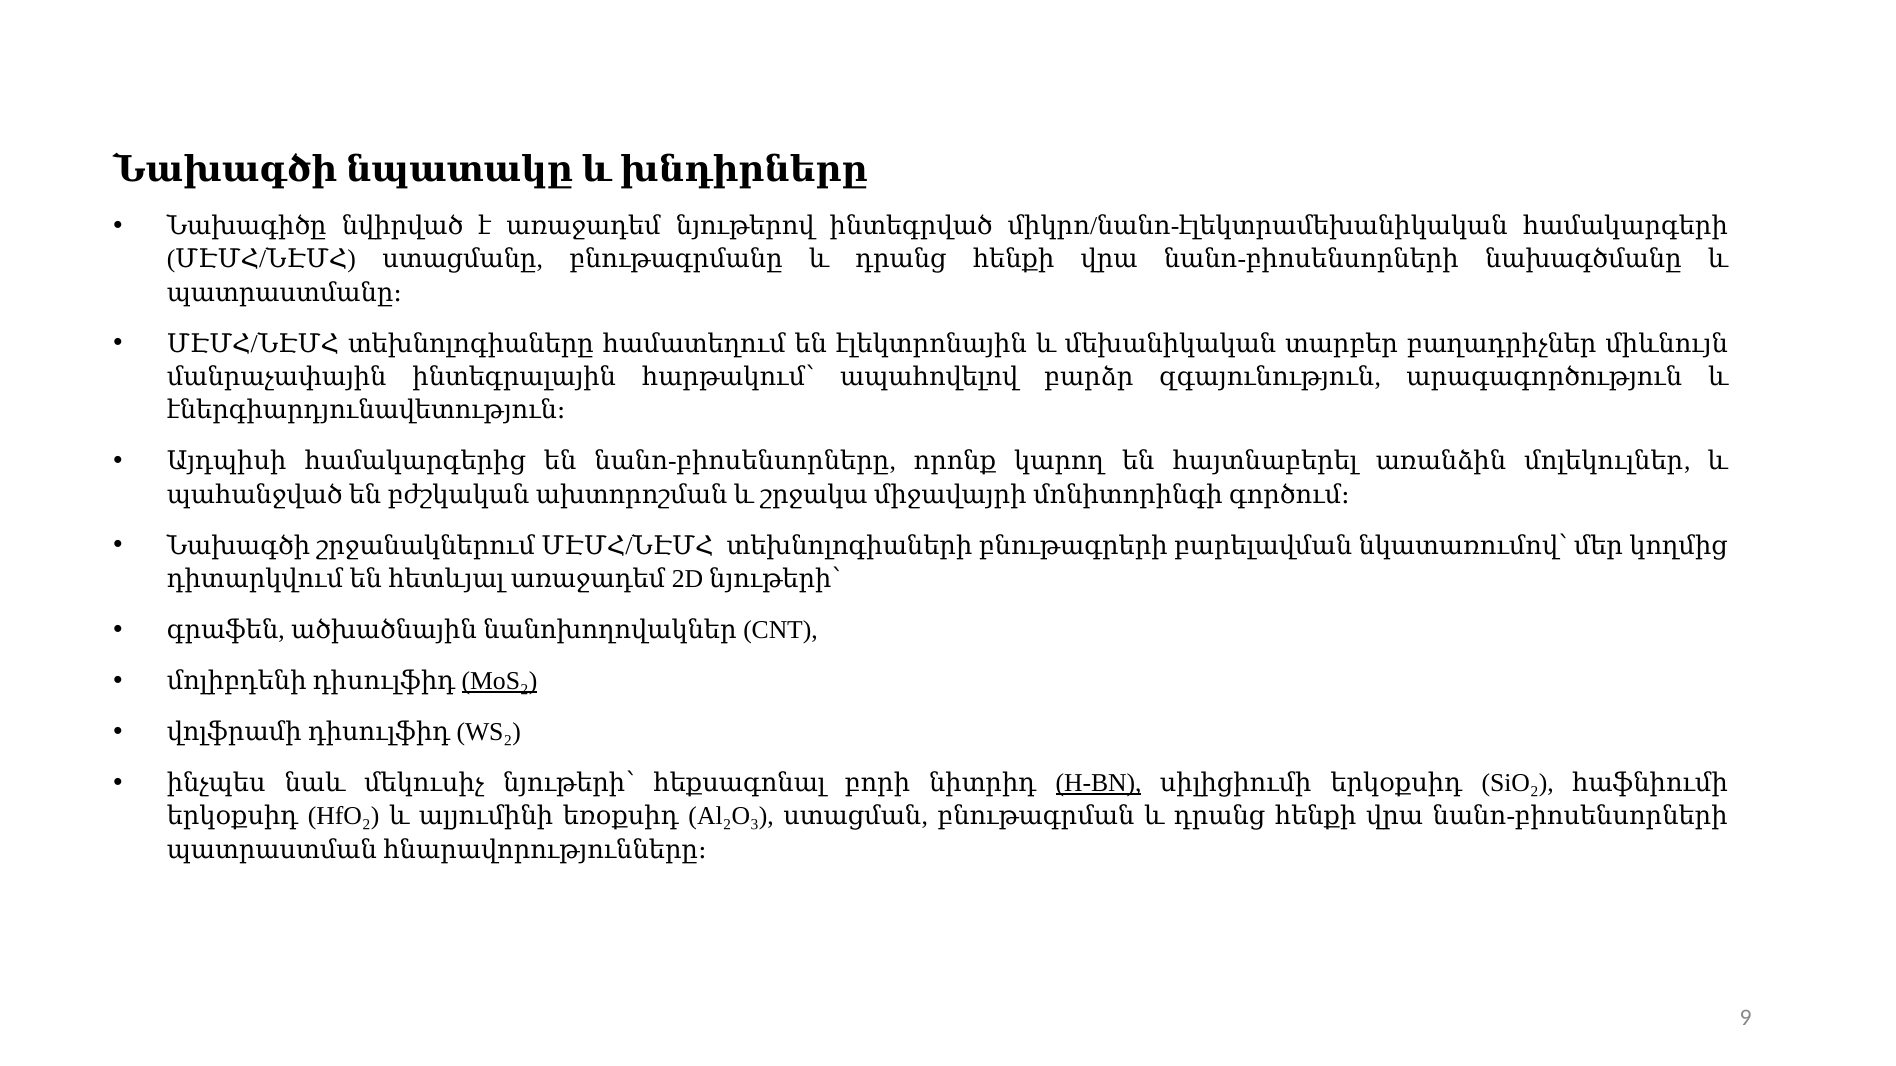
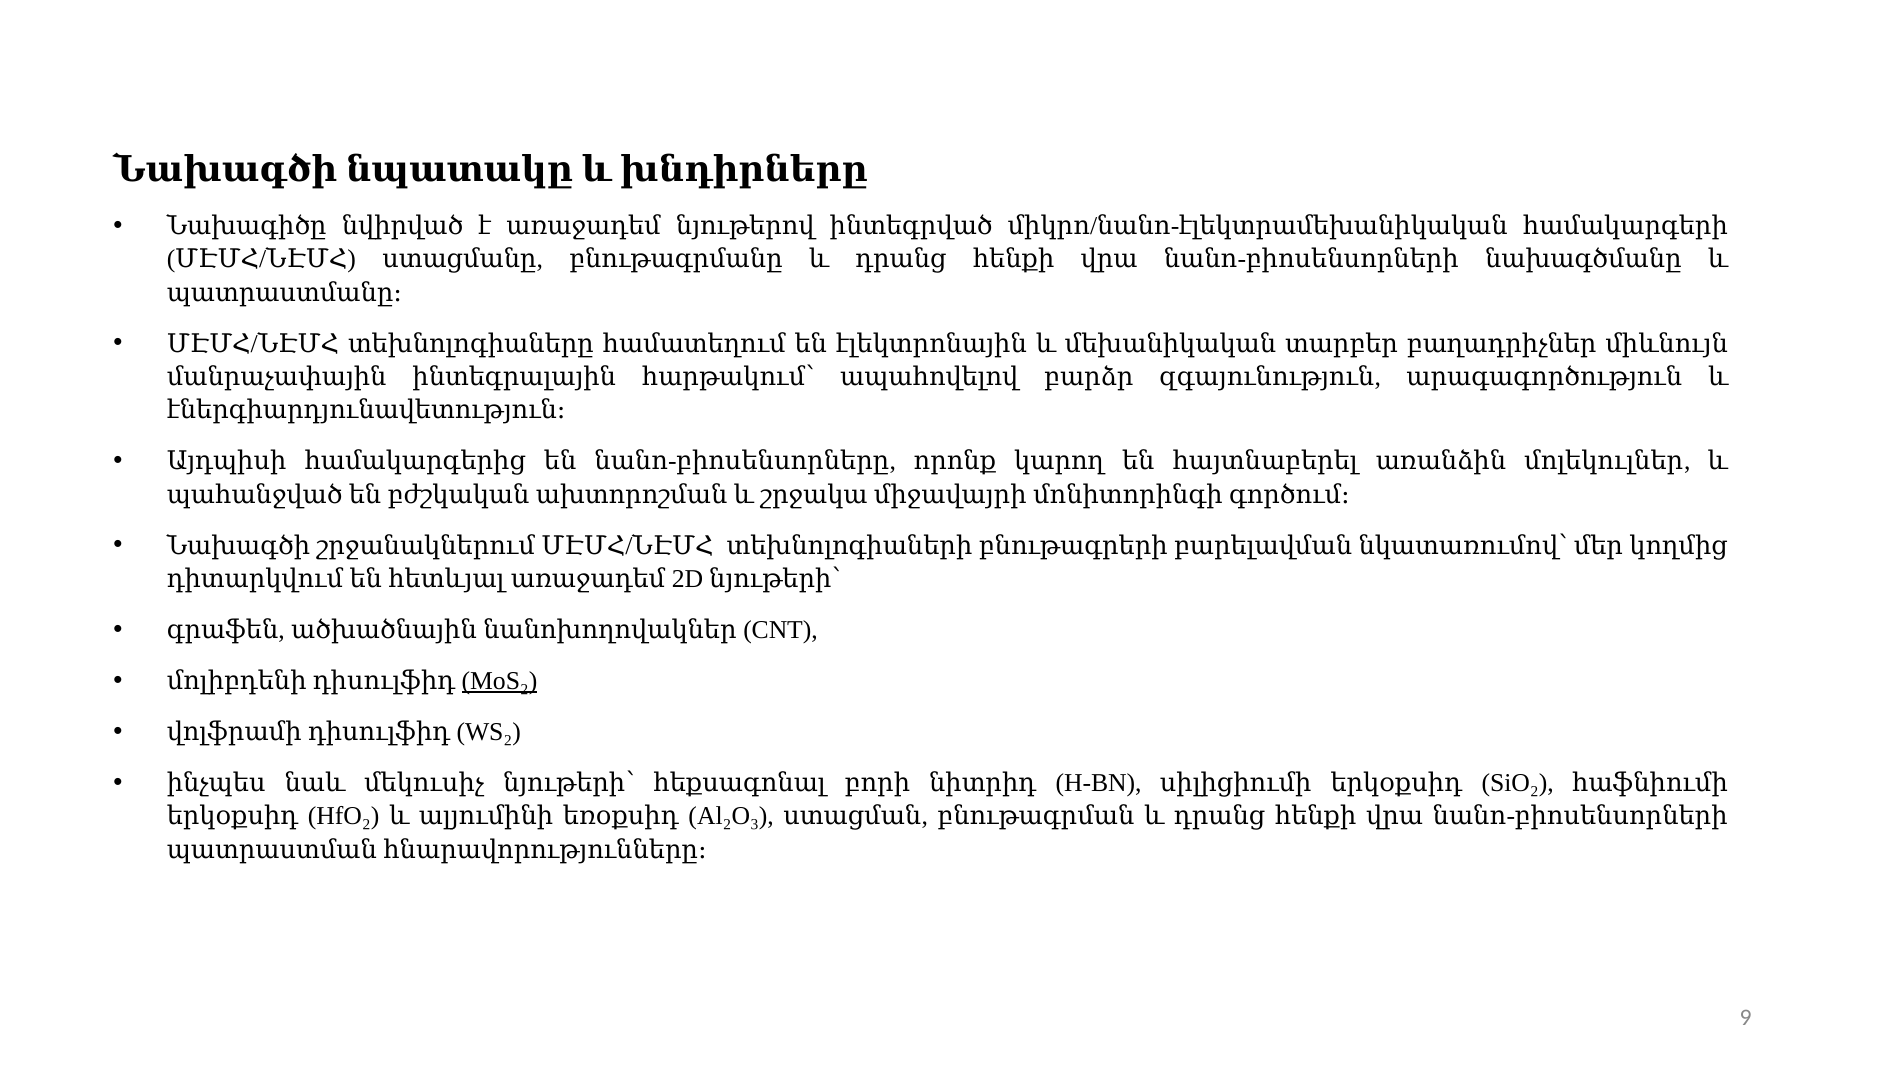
H-BN underline: present -> none
